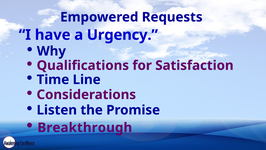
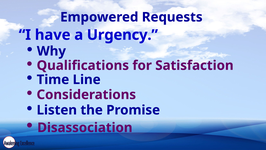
Breakthrough: Breakthrough -> Disassociation
